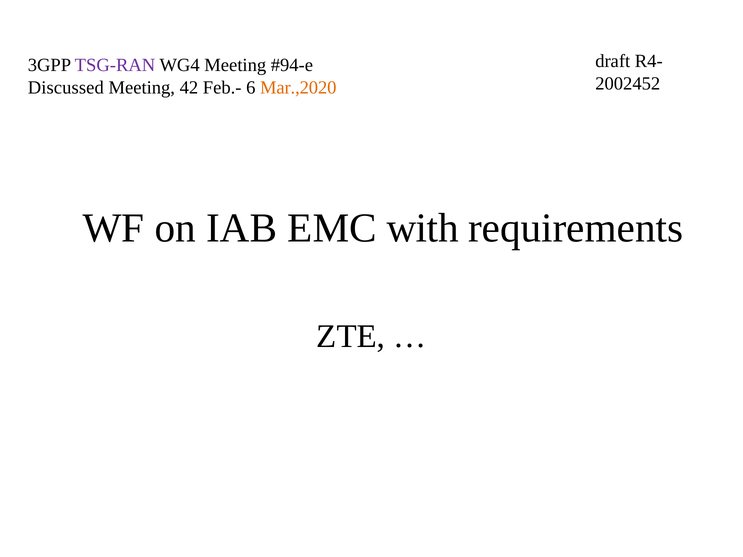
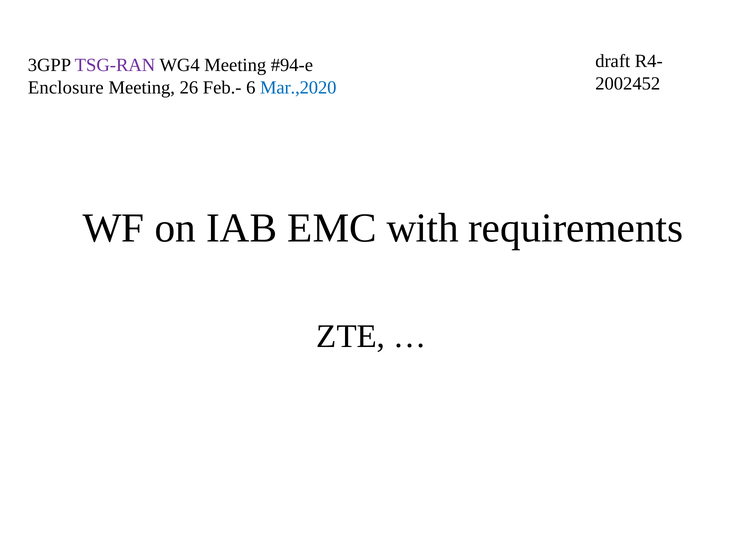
Discussed: Discussed -> Enclosure
42: 42 -> 26
Mar.,2020 colour: orange -> blue
